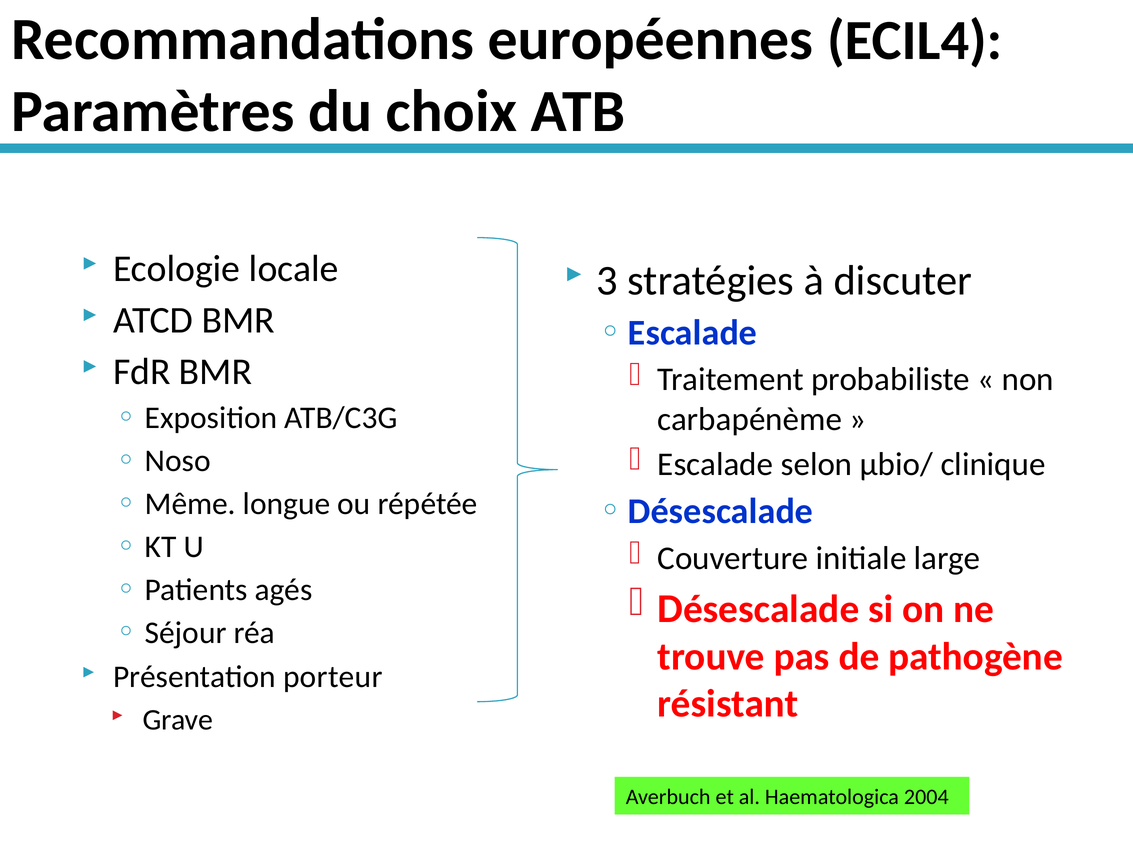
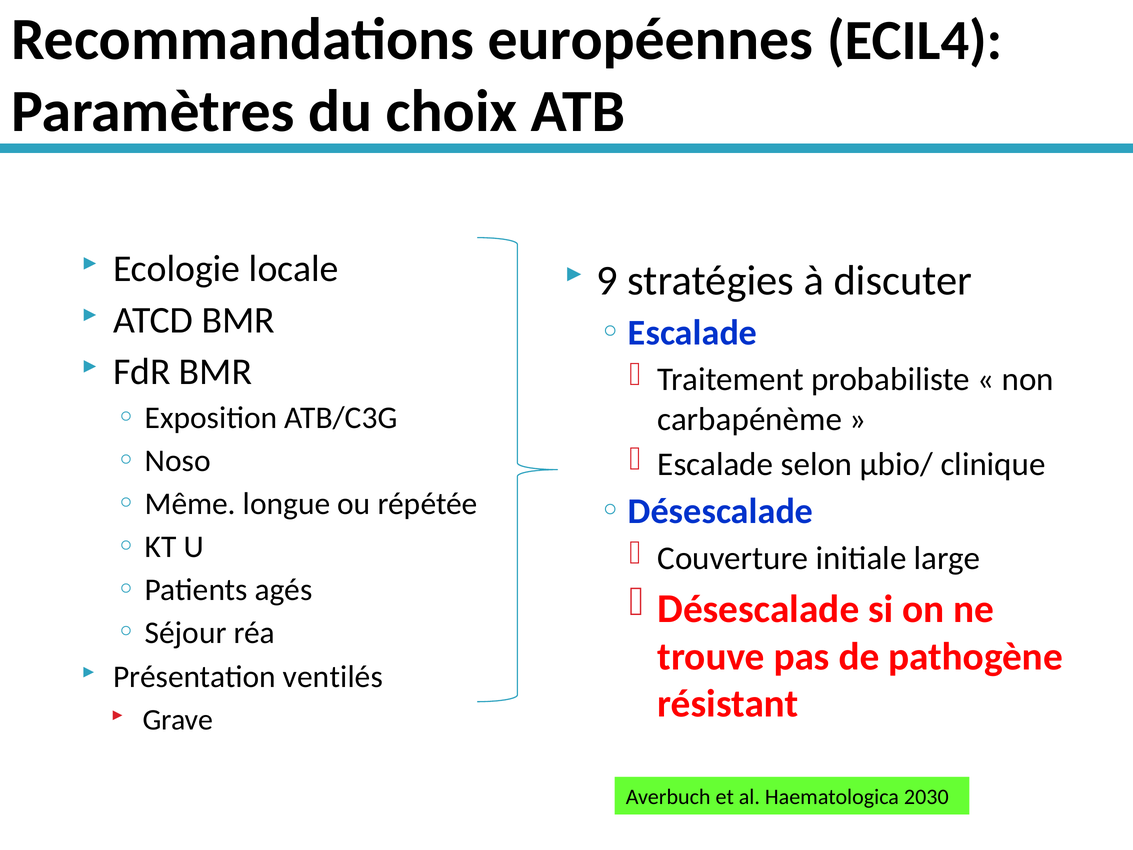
3: 3 -> 9
porteur: porteur -> ventilés
2004: 2004 -> 2030
